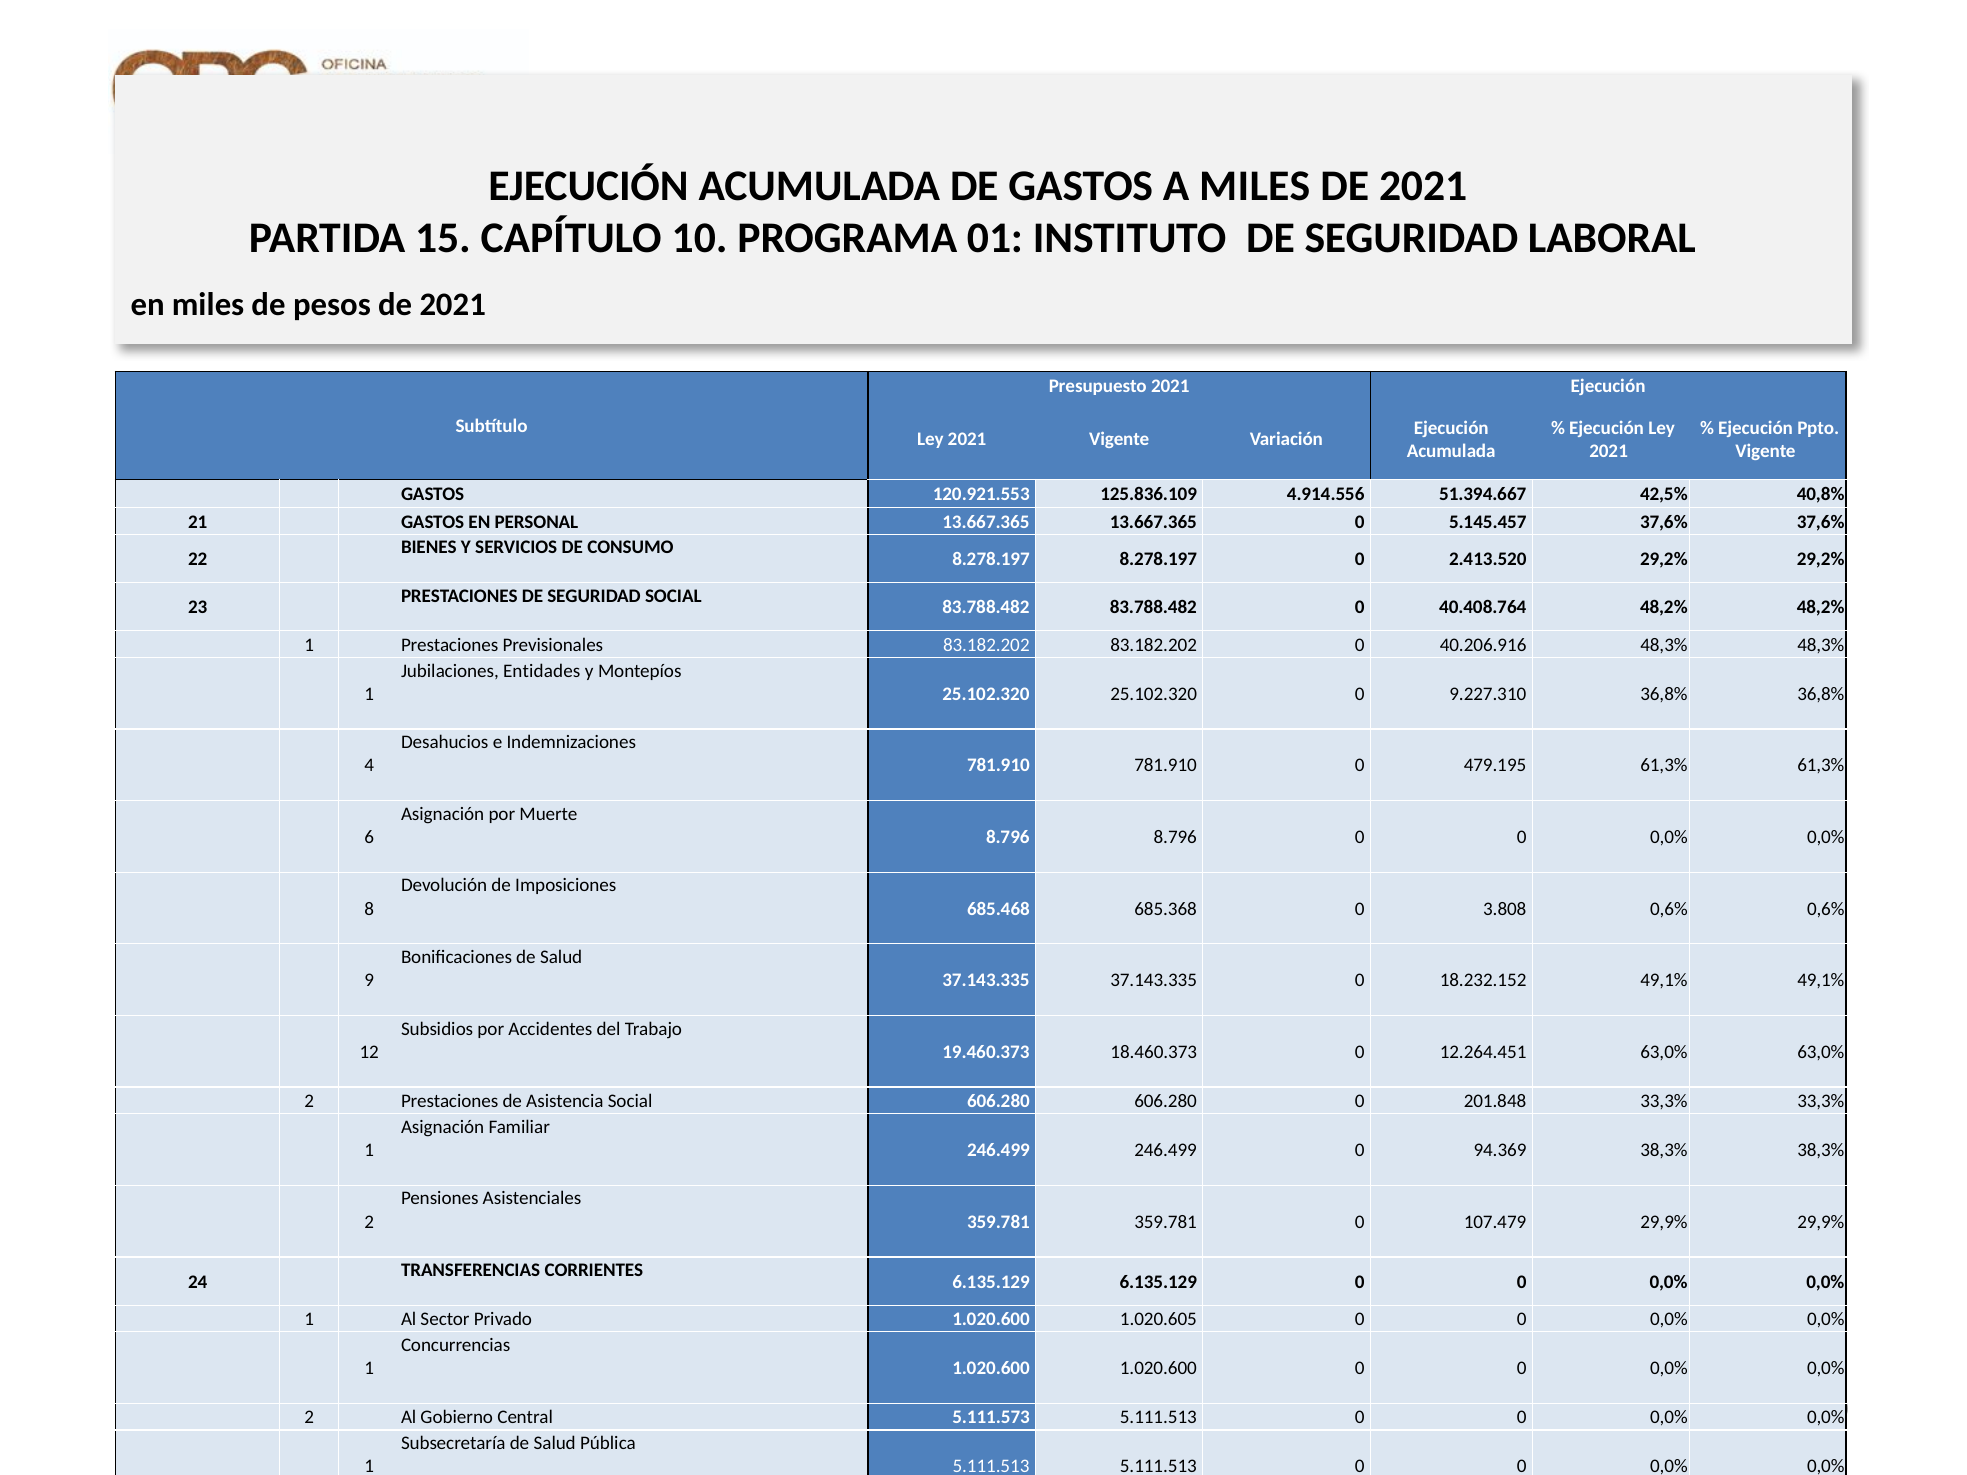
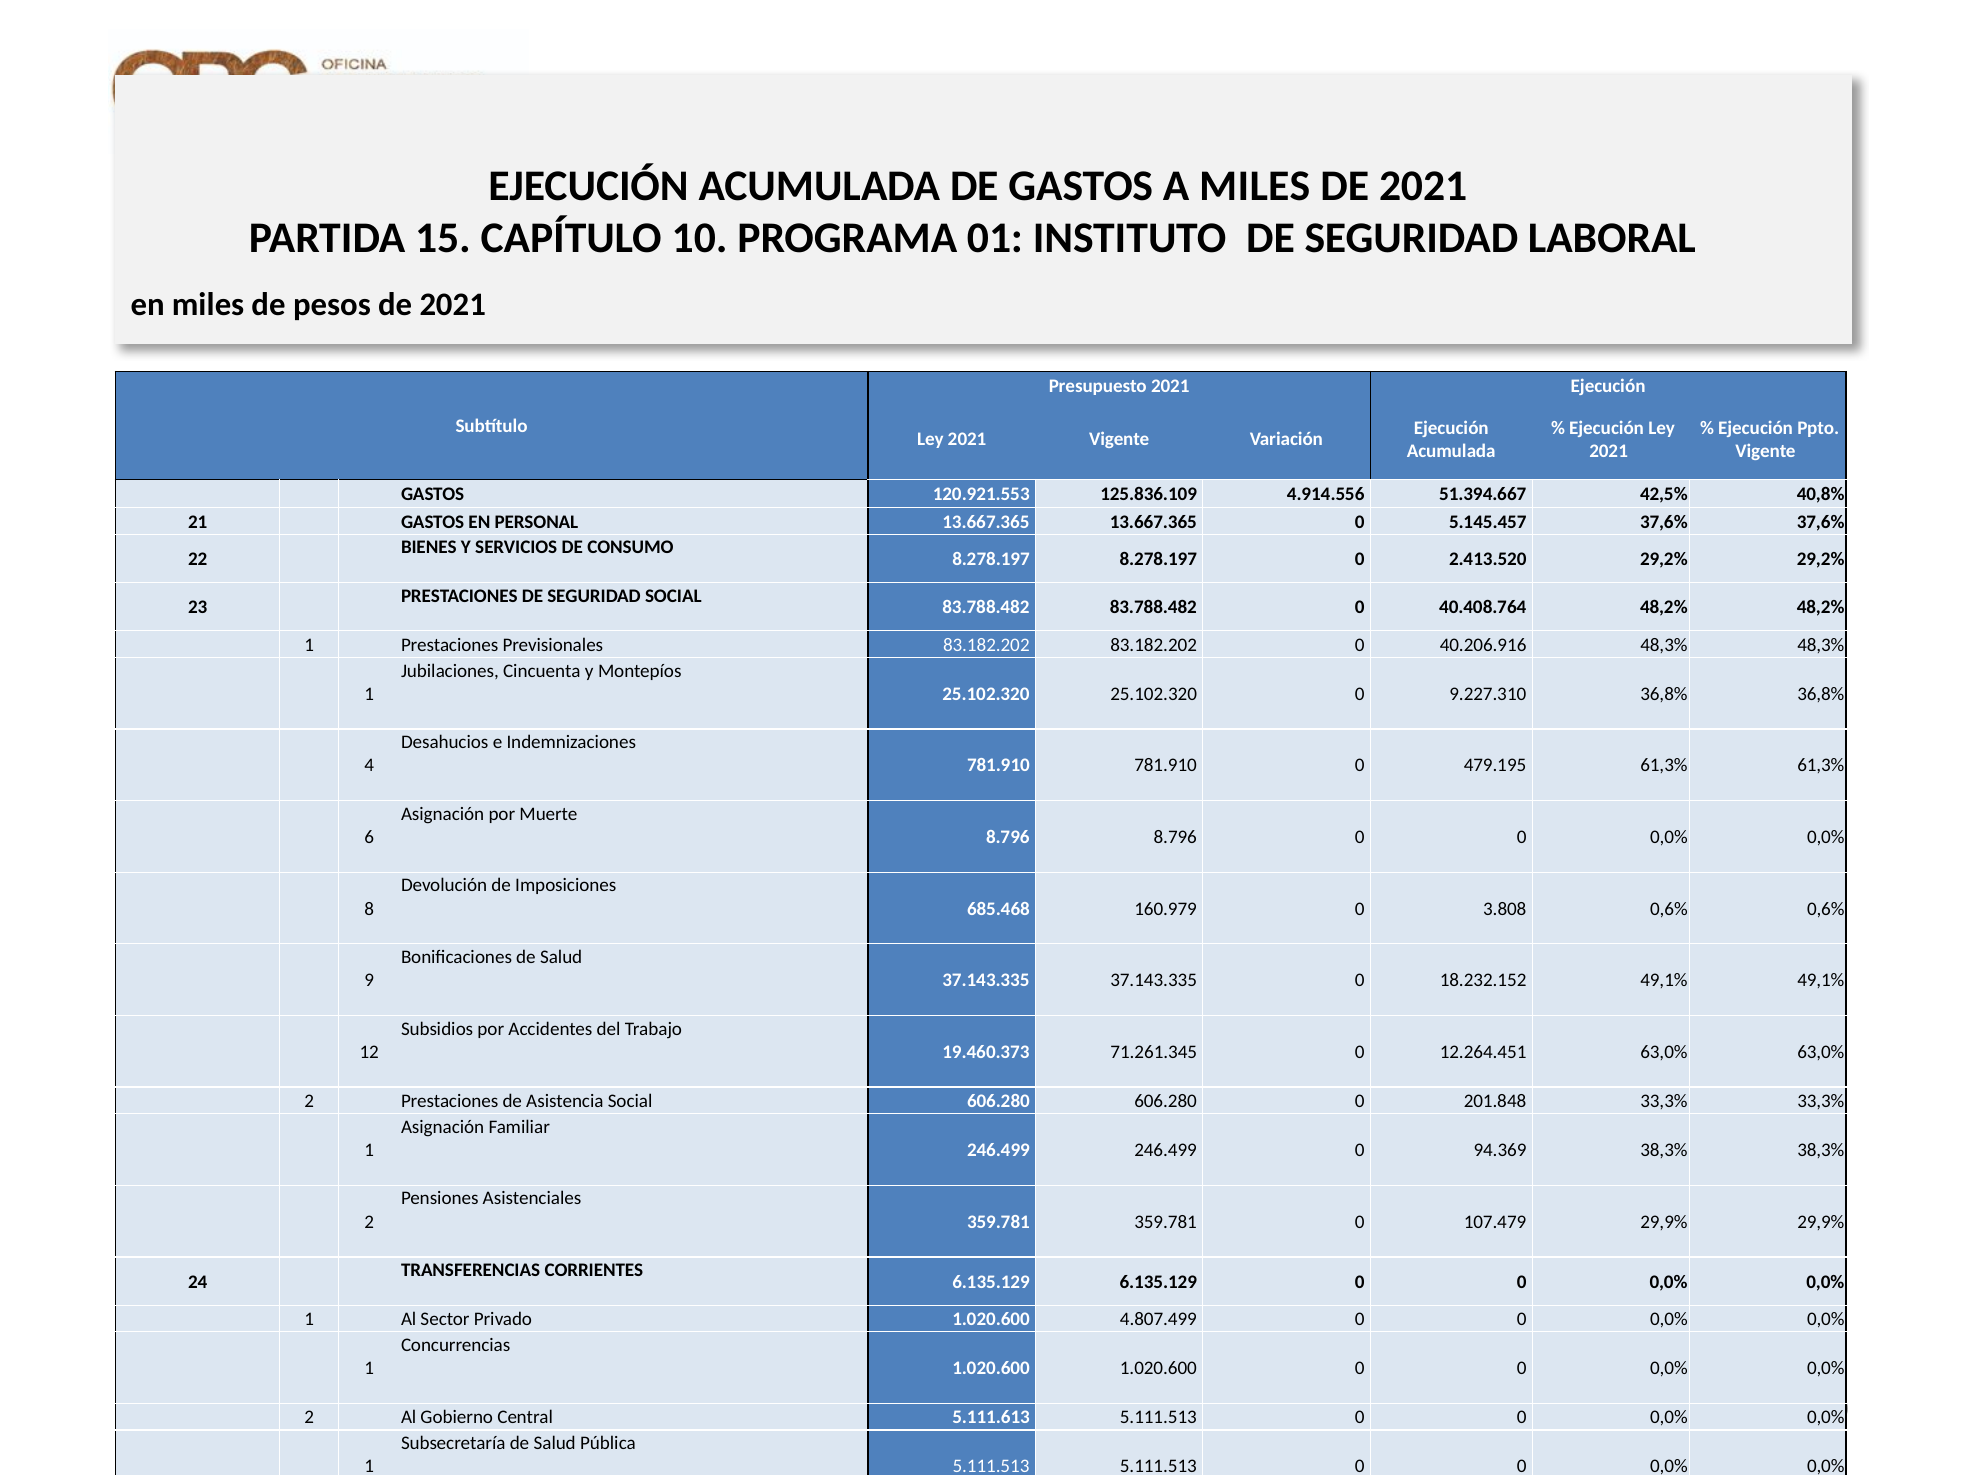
Entidades: Entidades -> Cincuenta
685.368: 685.368 -> 160.979
18.460.373: 18.460.373 -> 71.261.345
1.020.605: 1.020.605 -> 4.807.499
5.111.573: 5.111.573 -> 5.111.613
